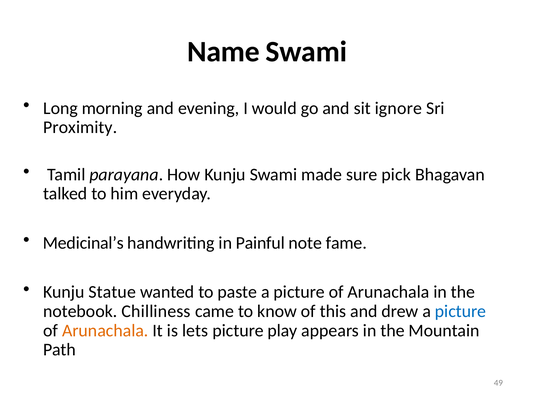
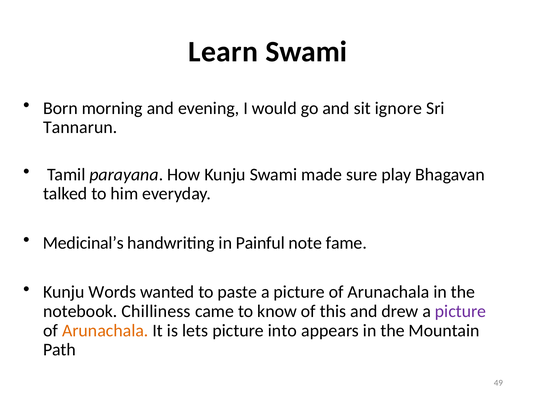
Name: Name -> Learn
Long: Long -> Born
Proximity: Proximity -> Tannarun
pick: pick -> play
Statue: Statue -> Words
picture at (461, 311) colour: blue -> purple
play: play -> into
